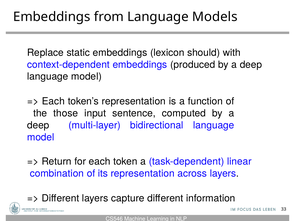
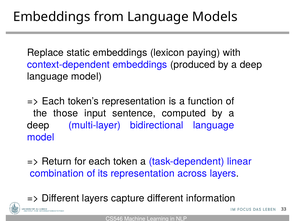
should: should -> paying
